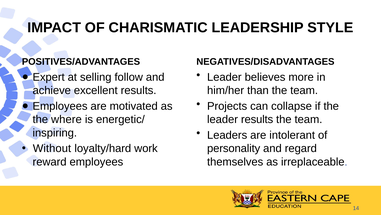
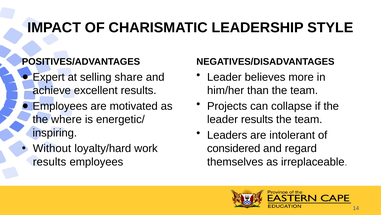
follow: follow -> share
personality: personality -> considered
reward at (50, 161): reward -> results
